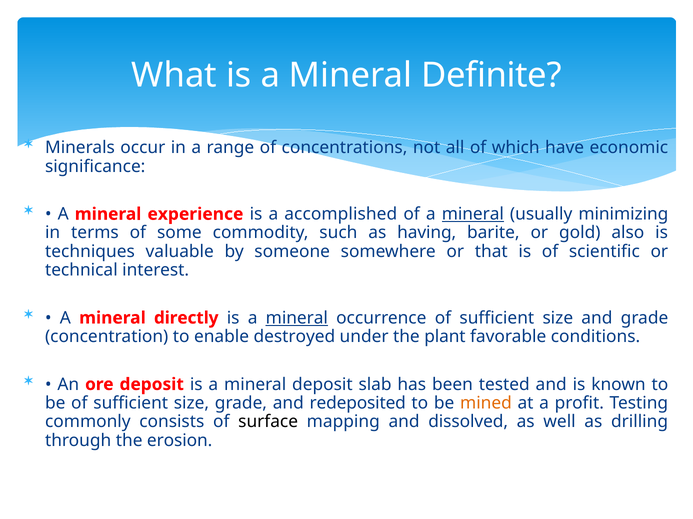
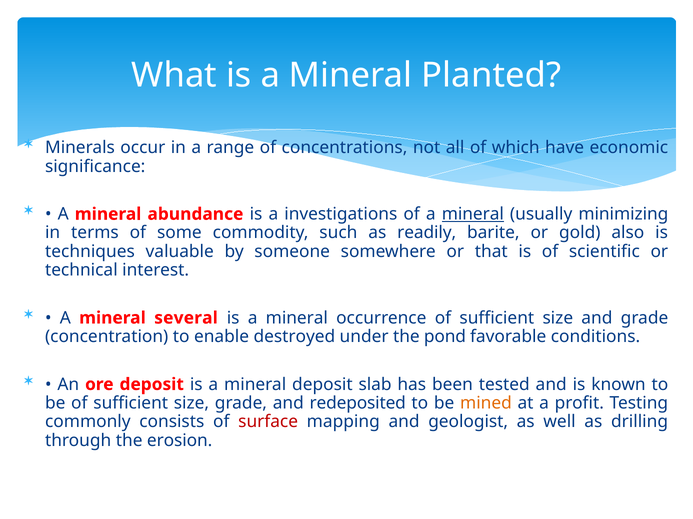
Definite: Definite -> Planted
experience: experience -> abundance
accomplished: accomplished -> investigations
having: having -> readily
directly: directly -> several
mineral at (297, 318) underline: present -> none
plant: plant -> pond
surface colour: black -> red
dissolved: dissolved -> geologist
